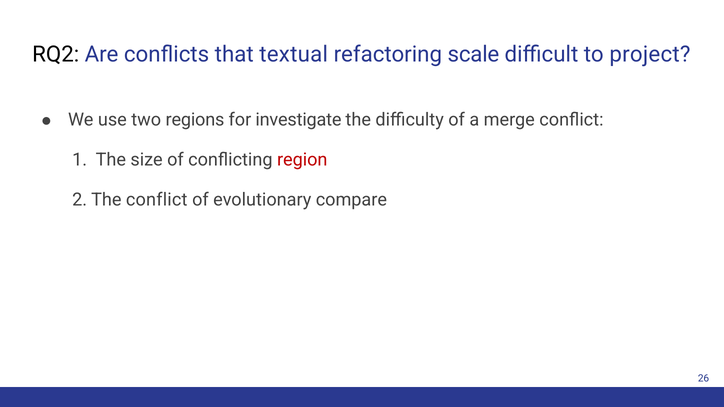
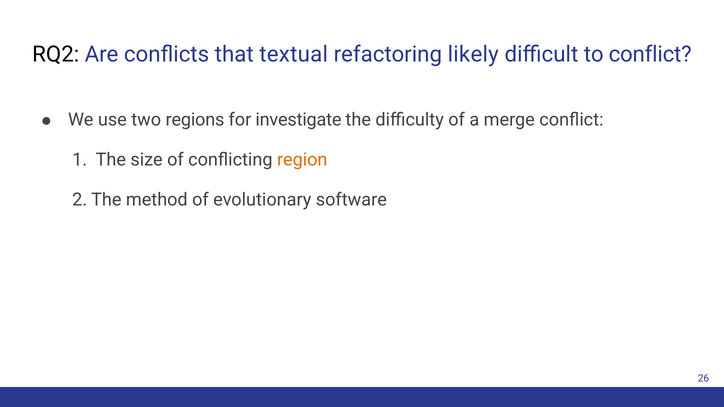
scale: scale -> likely
to project: project -> conflict
region colour: red -> orange
conflict at (157, 200): conflict -> method
compare: compare -> software
